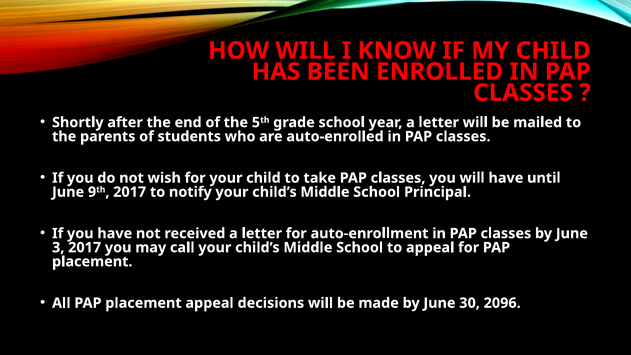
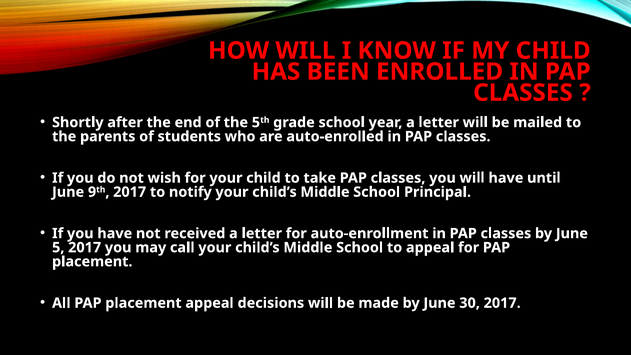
3 at (58, 247): 3 -> 5
30 2096: 2096 -> 2017
